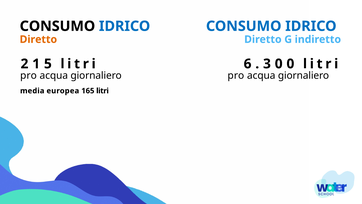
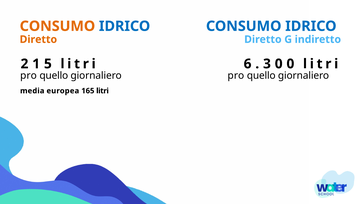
CONSUMO at (57, 26) colour: black -> orange
acqua at (54, 75): acqua -> quello
acqua at (261, 75): acqua -> quello
